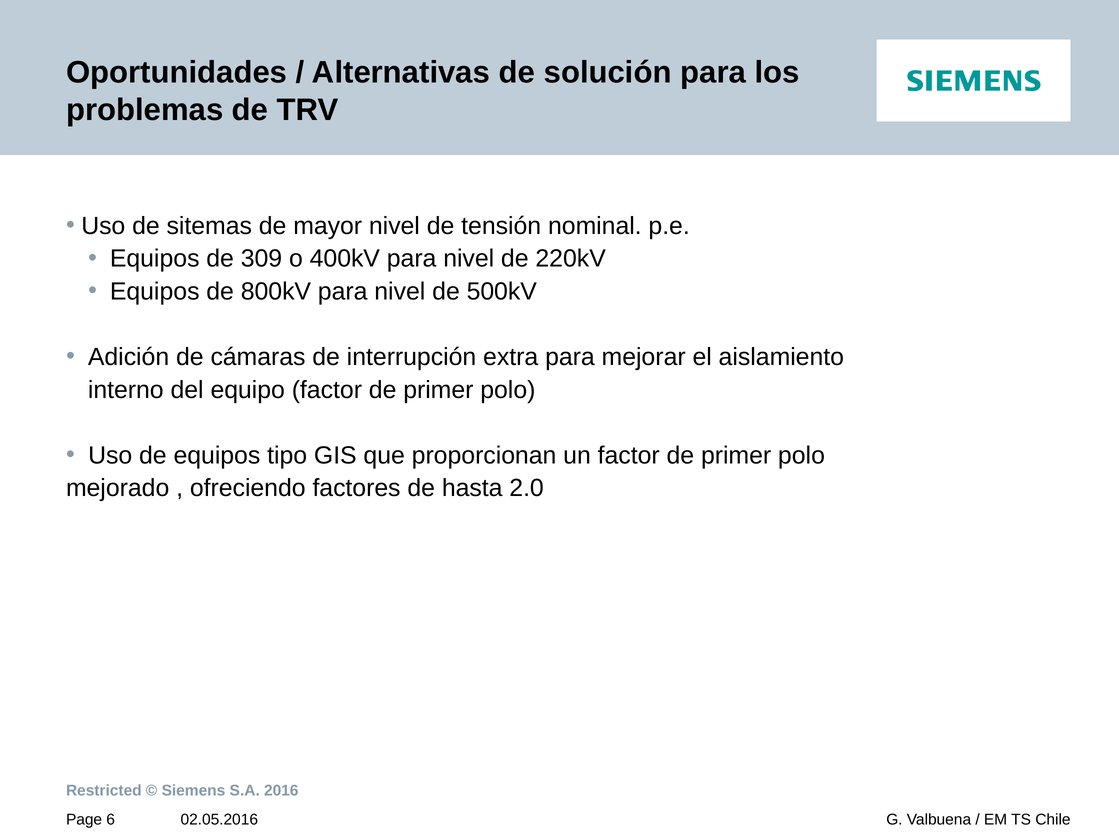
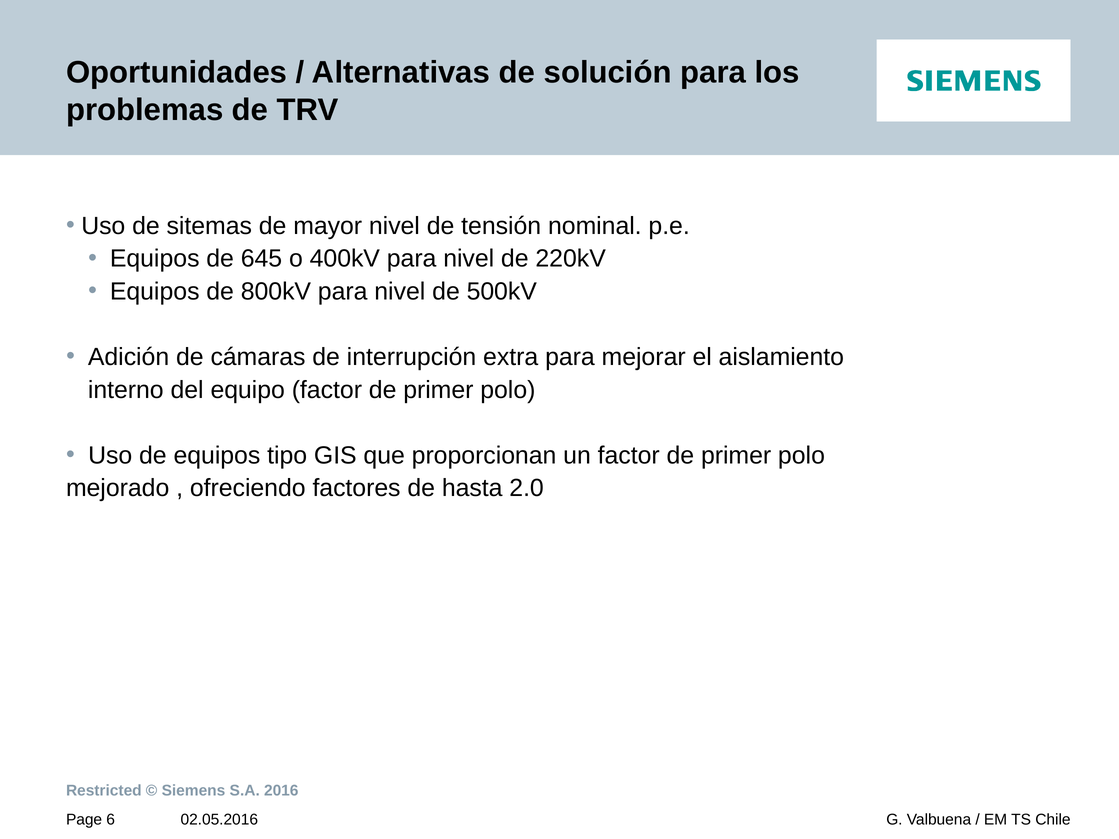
309: 309 -> 645
